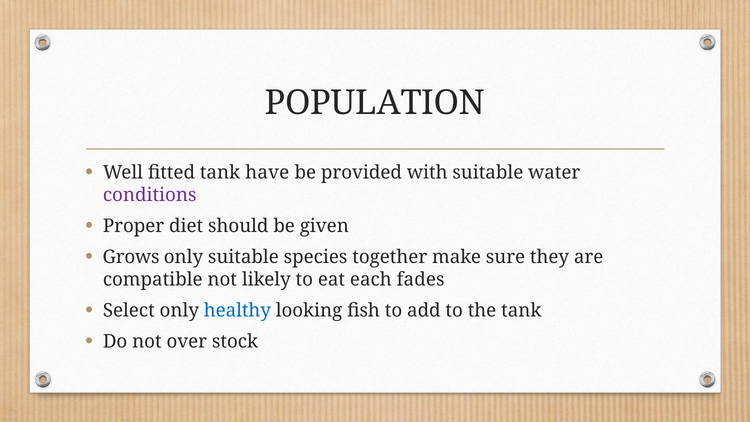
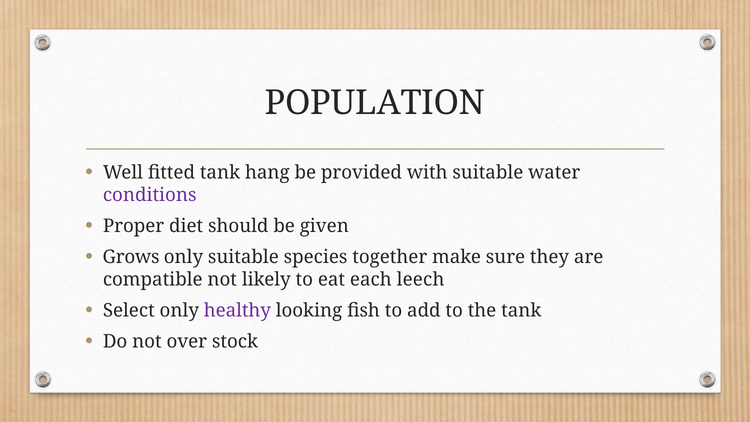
have: have -> hang
fades: fades -> leech
healthy colour: blue -> purple
